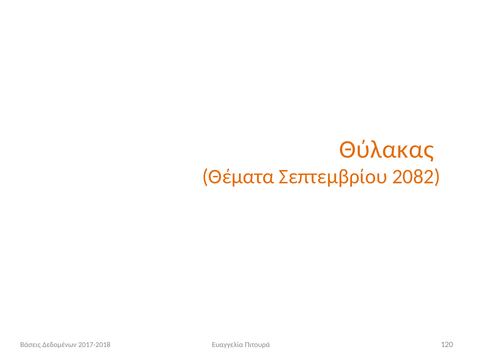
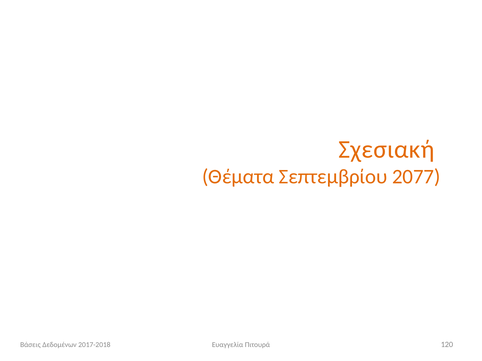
Θύλακας: Θύλακας -> Σχεσιακή
2082: 2082 -> 2077
